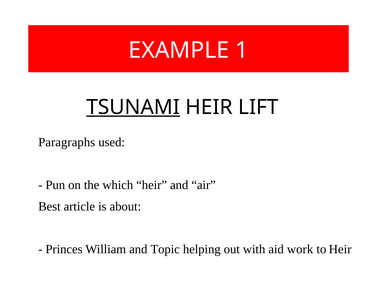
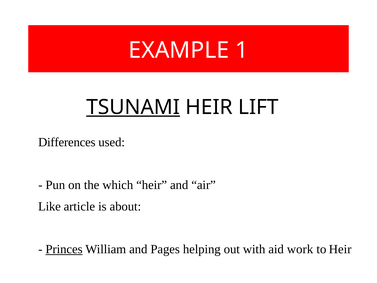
Paragraphs: Paragraphs -> Differences
Best: Best -> Like
Princes underline: none -> present
Topic: Topic -> Pages
